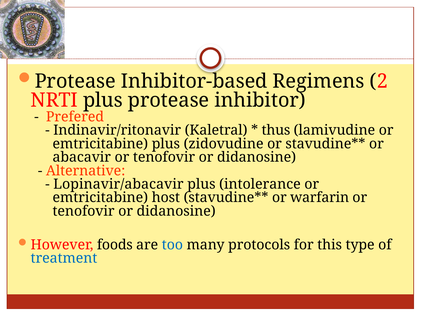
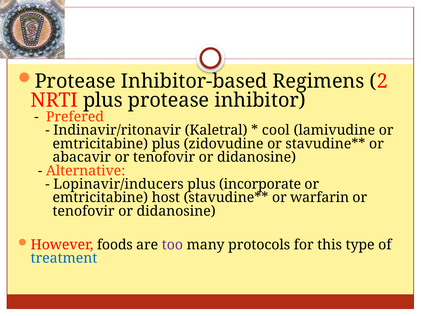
thus: thus -> cool
Lopinavir/abacavir: Lopinavir/abacavir -> Lopinavir/inducers
intolerance: intolerance -> incorporate
too colour: blue -> purple
